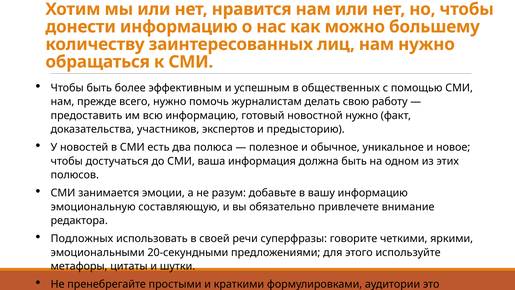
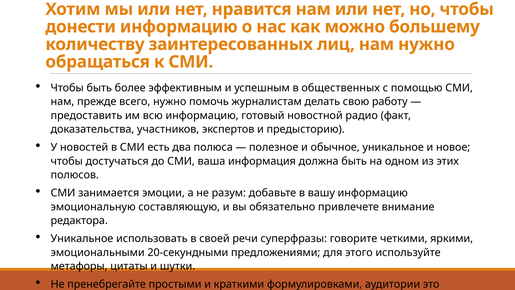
новостной нужно: нужно -> радио
Подложных at (82, 238): Подложных -> Уникальное
